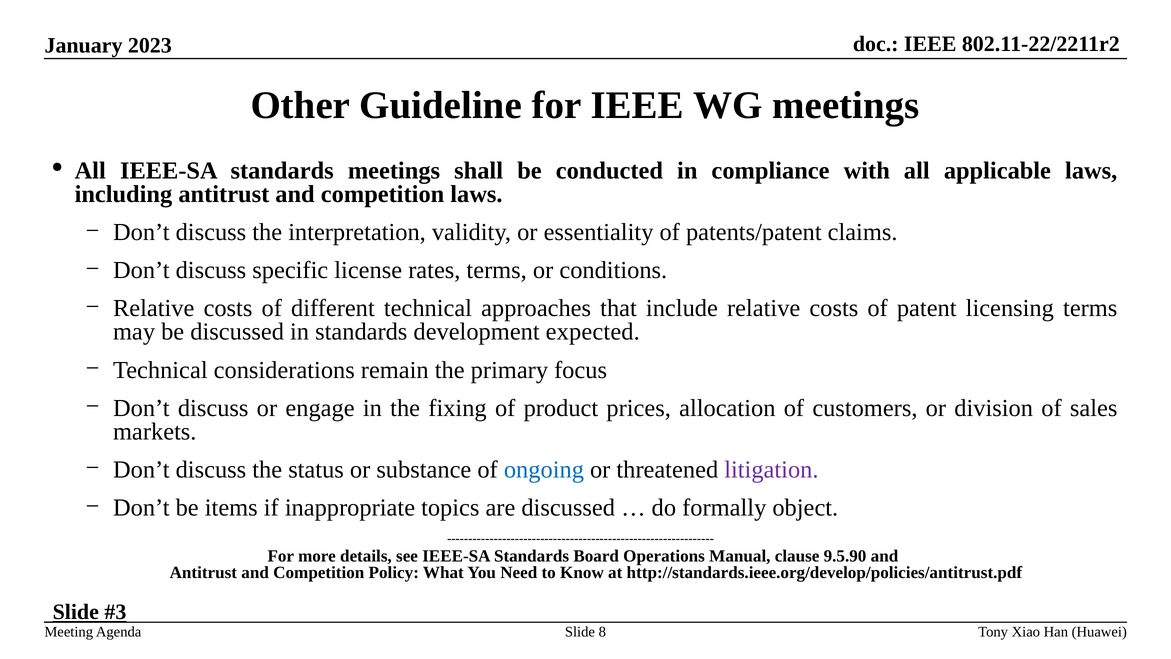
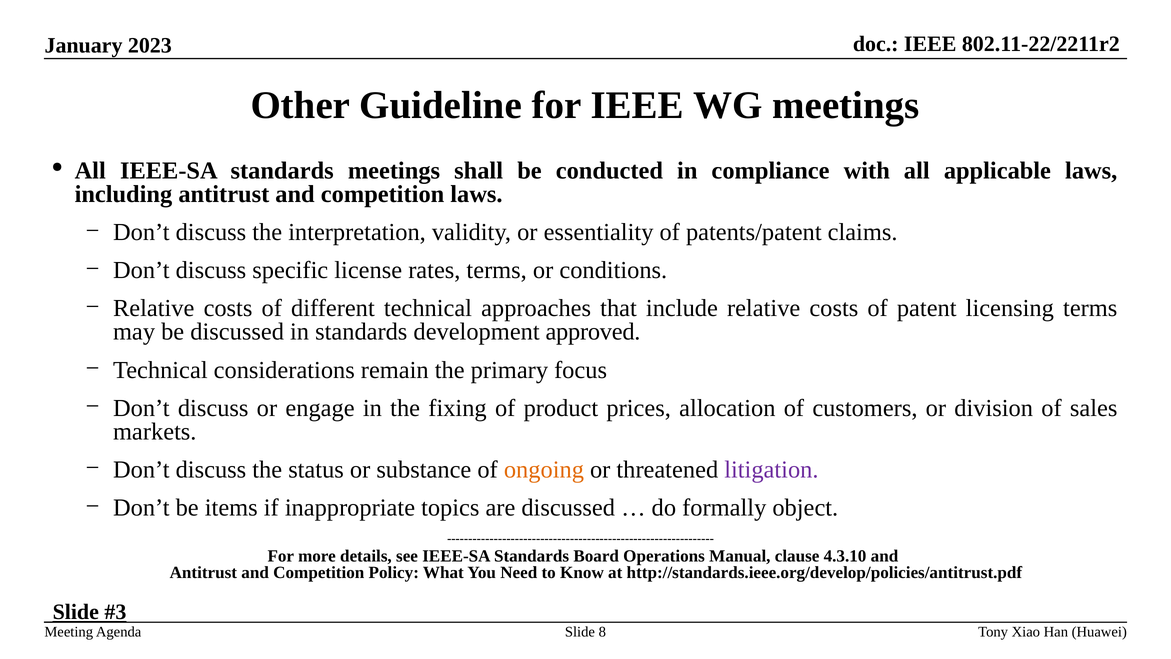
expected: expected -> approved
ongoing colour: blue -> orange
9.5.90: 9.5.90 -> 4.3.10
